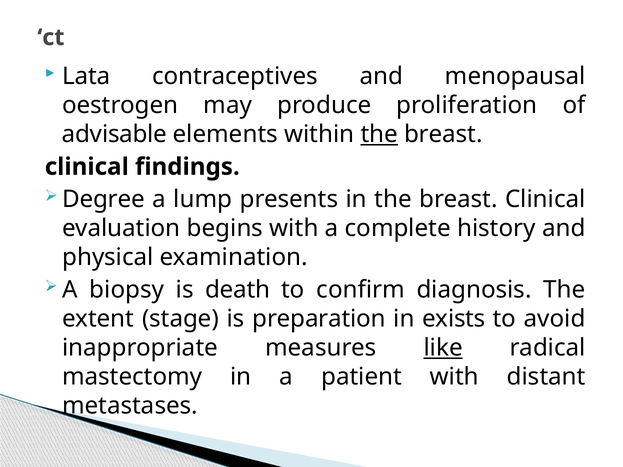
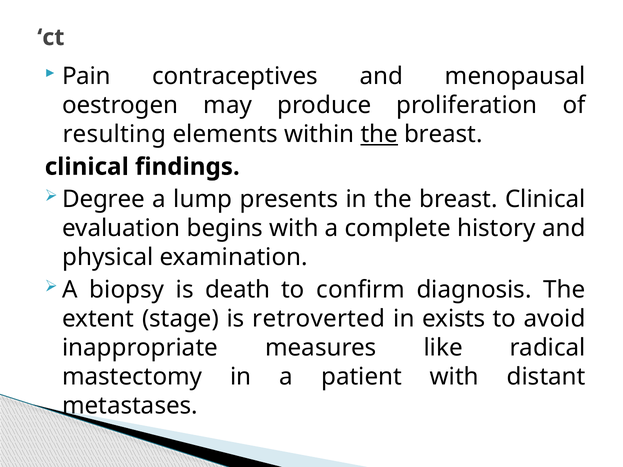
Lata: Lata -> Pain
advisable: advisable -> resulting
preparation: preparation -> retroverted
like underline: present -> none
